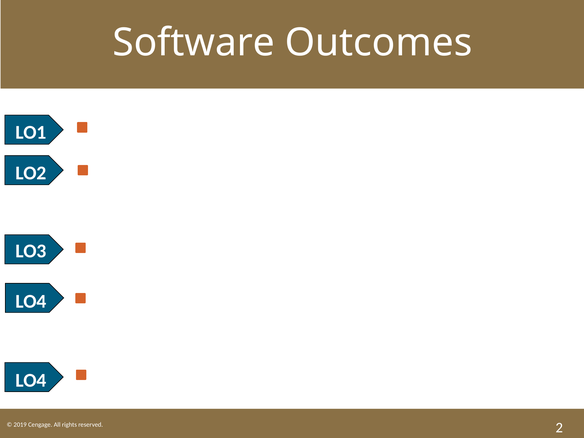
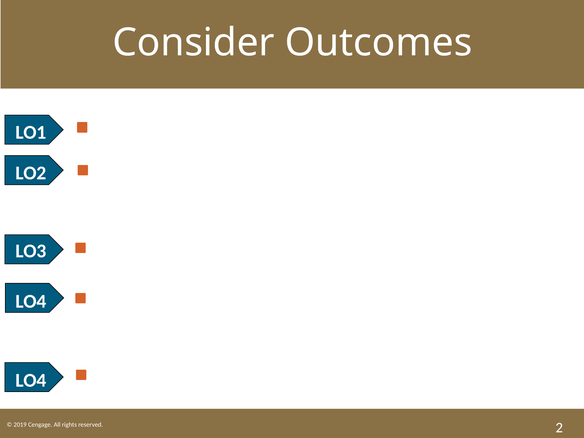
Software: Software -> Consider
